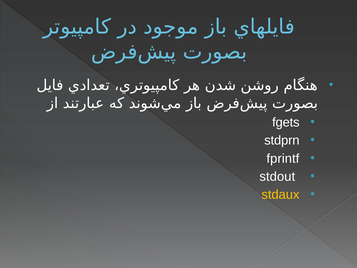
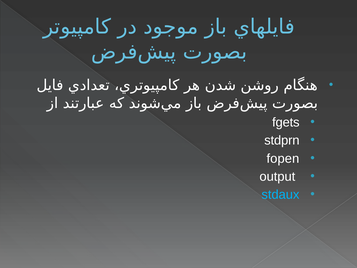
fprintf: fprintf -> fopen
stdout: stdout -> output
stdaux colour: yellow -> light blue
